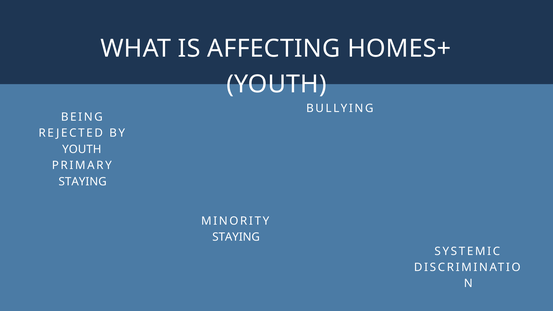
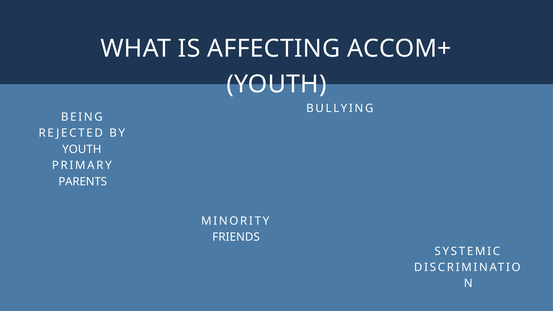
HOMES+: HOMES+ -> ACCOM+
STAYING at (83, 182): STAYING -> PARENTS
STAYING at (236, 237): STAYING -> FRIENDS
